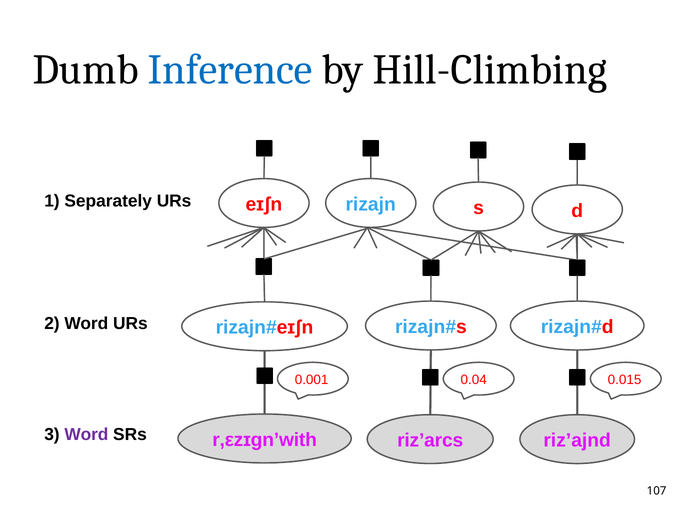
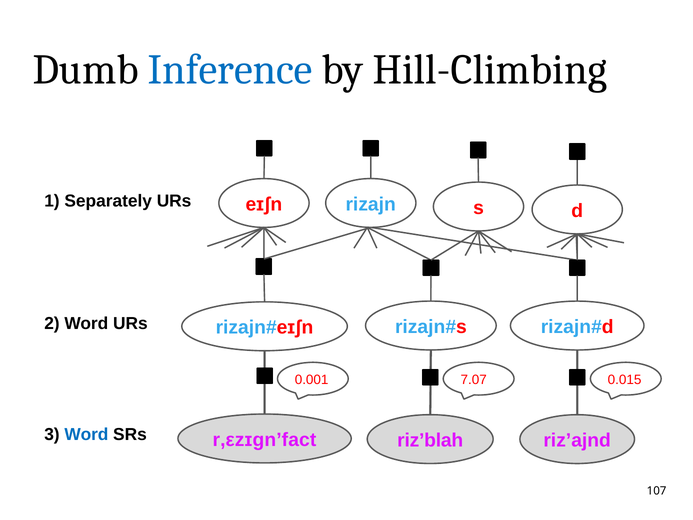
0.04: 0.04 -> 7.07
Word at (86, 435) colour: purple -> blue
r,εzɪgn’with: r,εzɪgn’with -> r,εzɪgn’fact
riz’arcs: riz’arcs -> riz’blah
